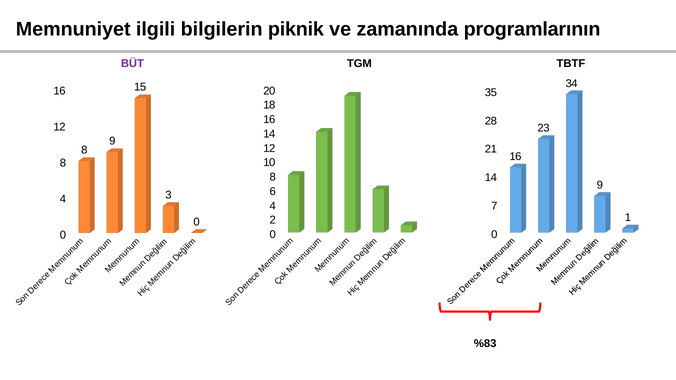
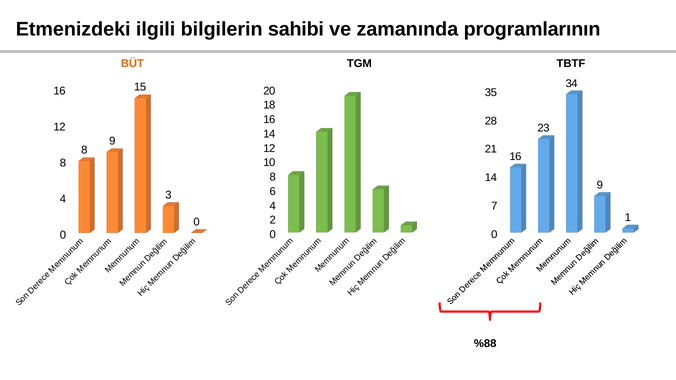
Memnuniyet: Memnuniyet -> Etmenizdeki
piknik: piknik -> sahibi
BÜT colour: purple -> orange
%83: %83 -> %88
